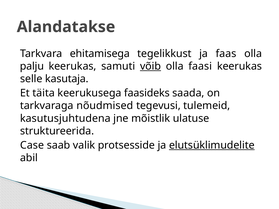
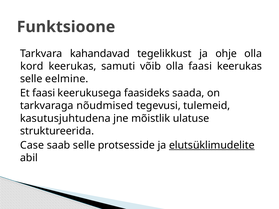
Alandatakse: Alandatakse -> Funktsioone
ehitamisega: ehitamisega -> kahandavad
faas: faas -> ohje
palju: palju -> kord
võib underline: present -> none
kasutaja: kasutaja -> eelmine
Et täita: täita -> faasi
saab valik: valik -> selle
